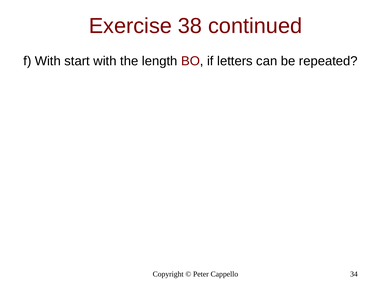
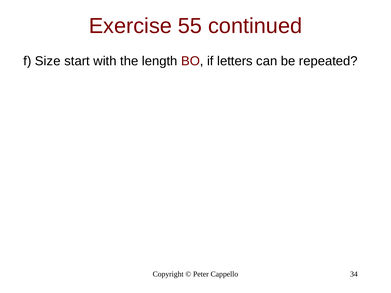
38: 38 -> 55
f With: With -> Size
